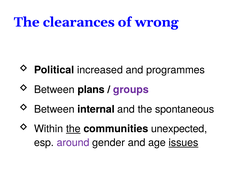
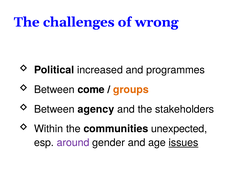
clearances: clearances -> challenges
plans: plans -> come
groups colour: purple -> orange
internal: internal -> agency
spontaneous: spontaneous -> stakeholders
the at (73, 129) underline: present -> none
